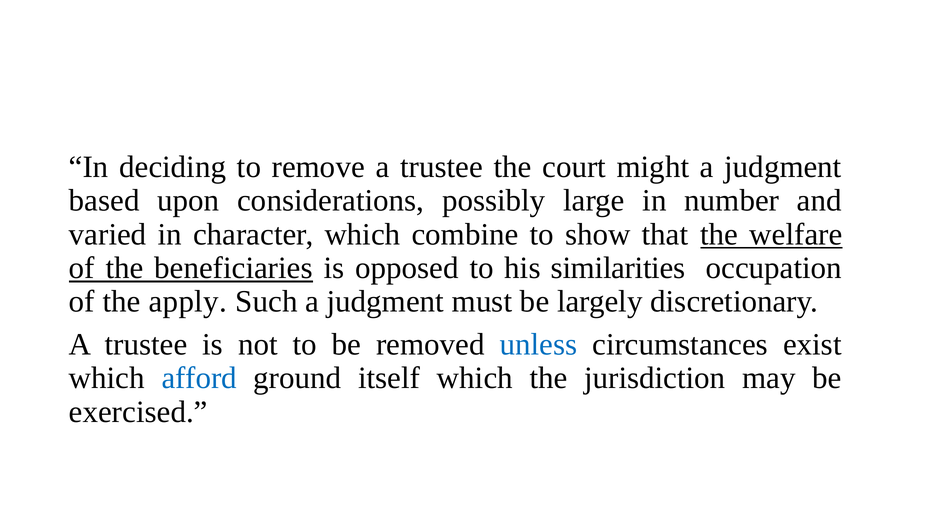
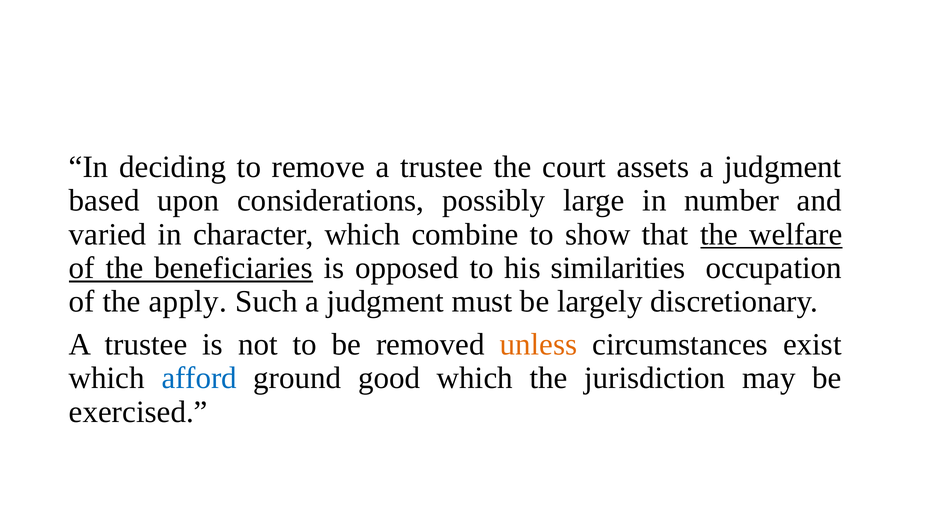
might: might -> assets
unless colour: blue -> orange
itself: itself -> good
